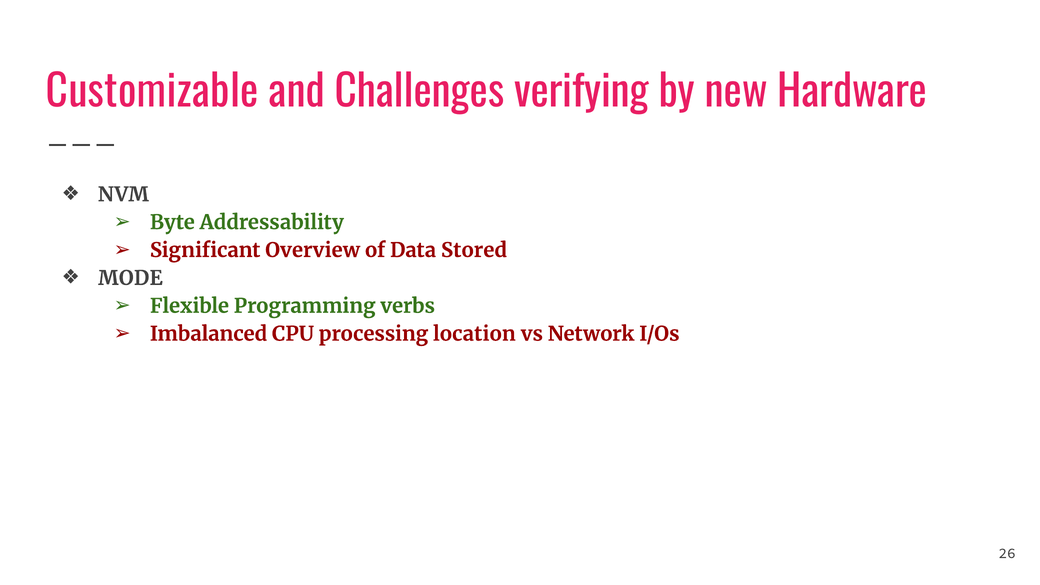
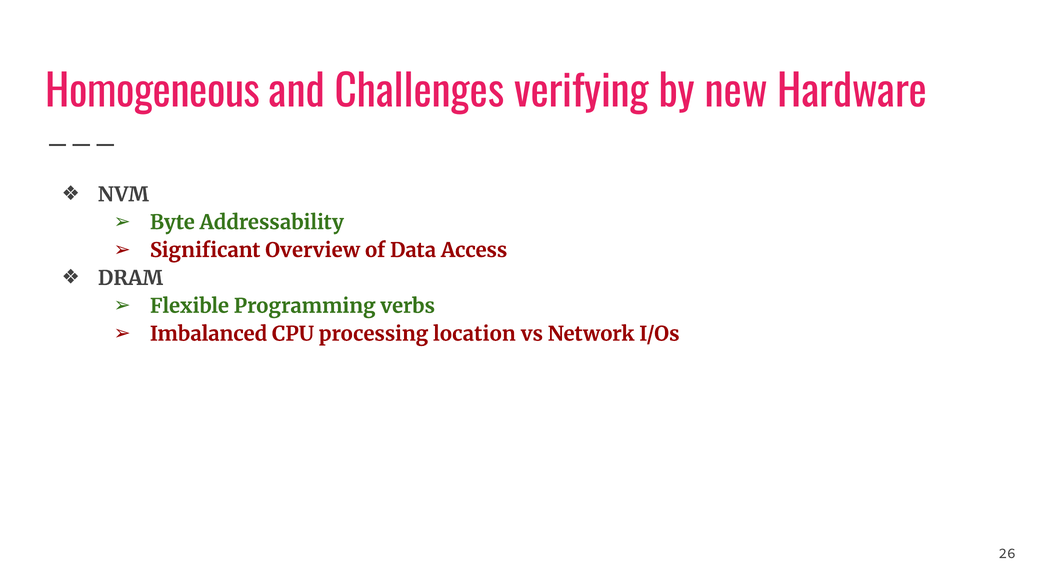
Customizable: Customizable -> Homogeneous
Stored: Stored -> Access
MODE: MODE -> DRAM
